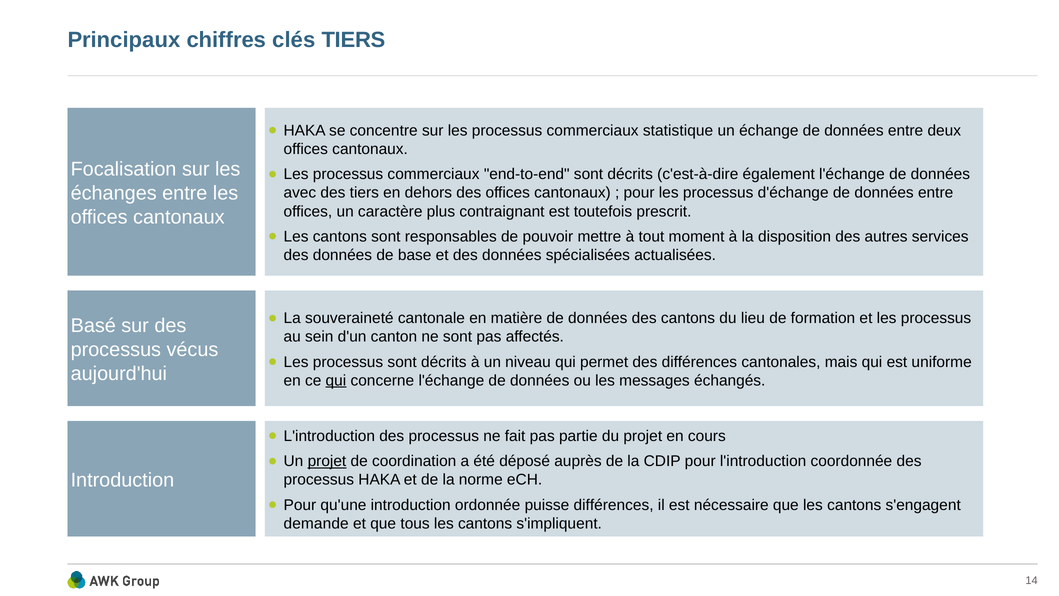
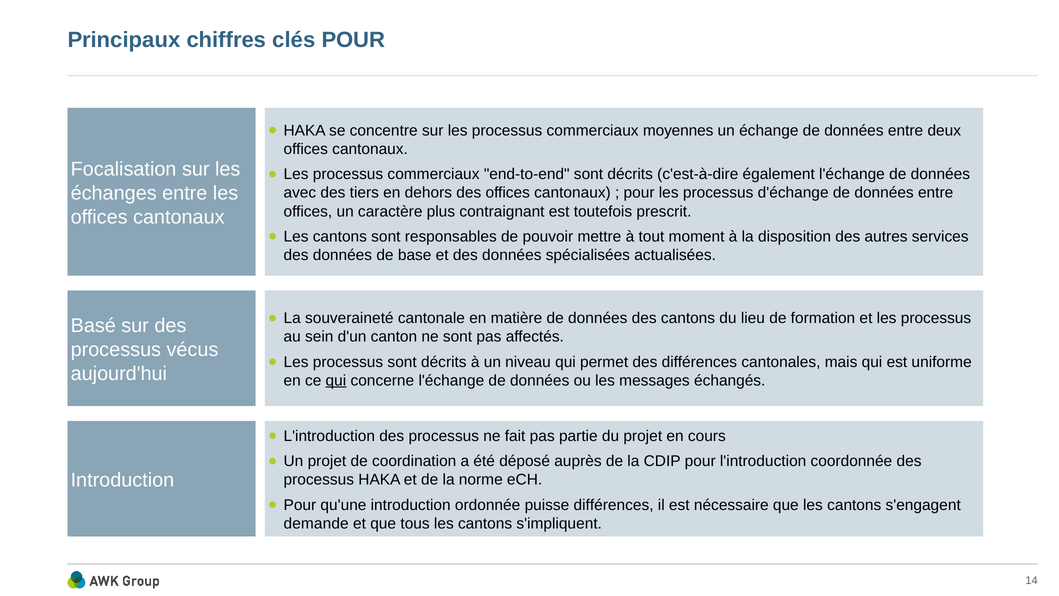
clés TIERS: TIERS -> POUR
statistique: statistique -> moyennes
projet at (327, 461) underline: present -> none
